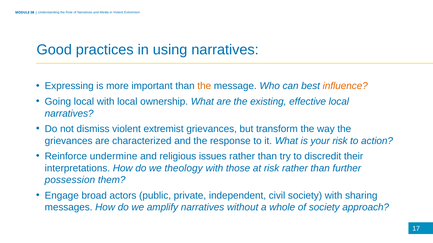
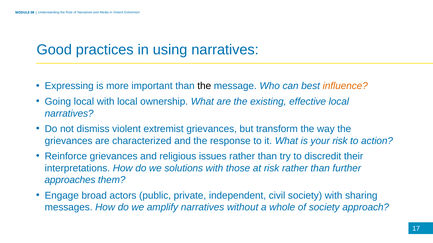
the at (204, 86) colour: orange -> black
Reinforce undermine: undermine -> grievances
theology: theology -> solutions
possession: possession -> approaches
